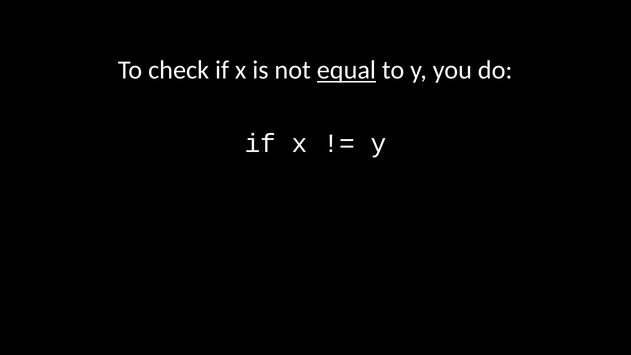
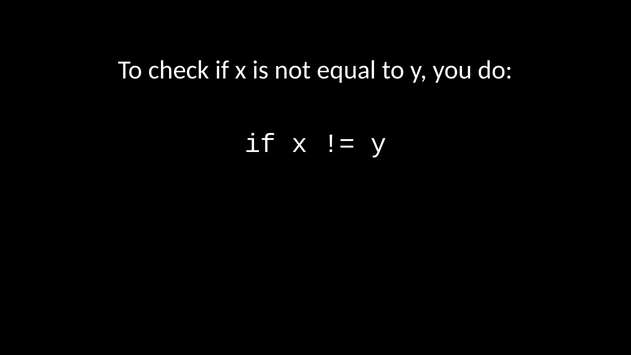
equal underline: present -> none
